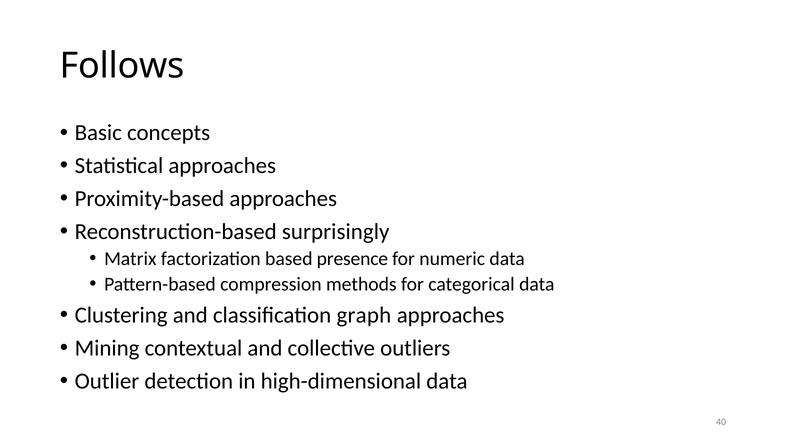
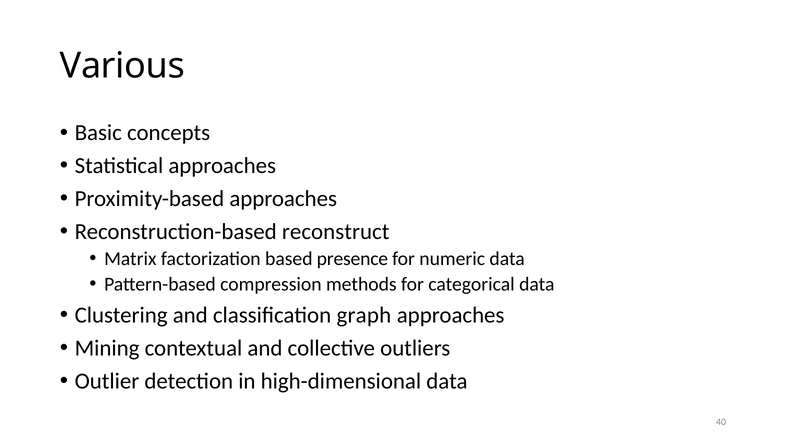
Follows: Follows -> Various
surprisingly: surprisingly -> reconstruct
